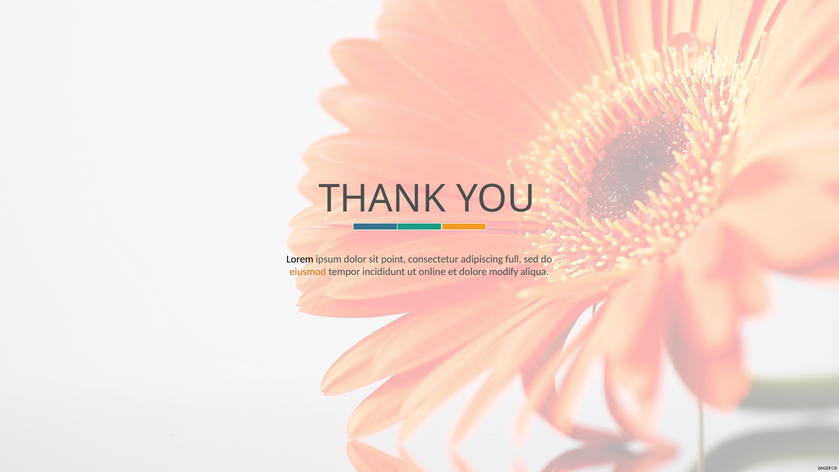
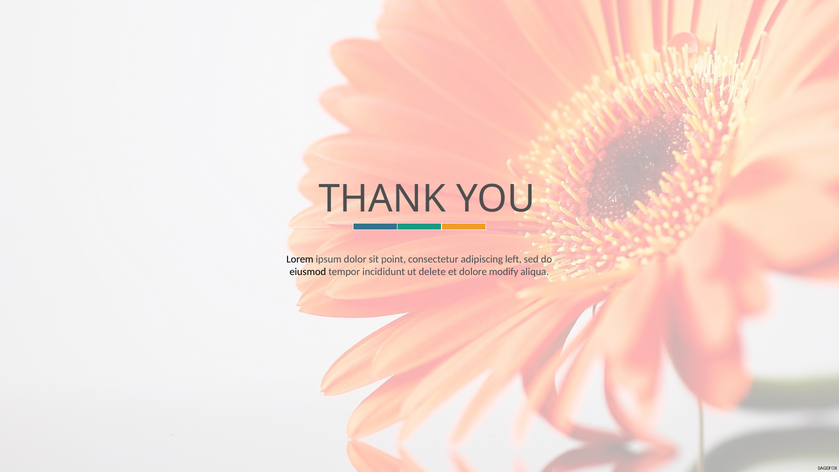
full: full -> left
eiusmod colour: orange -> black
online: online -> delete
